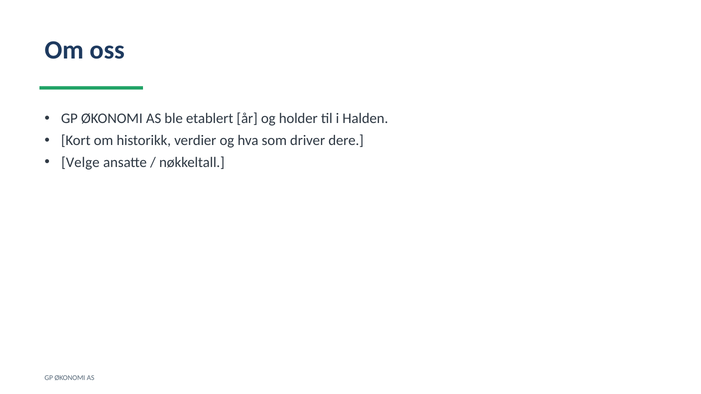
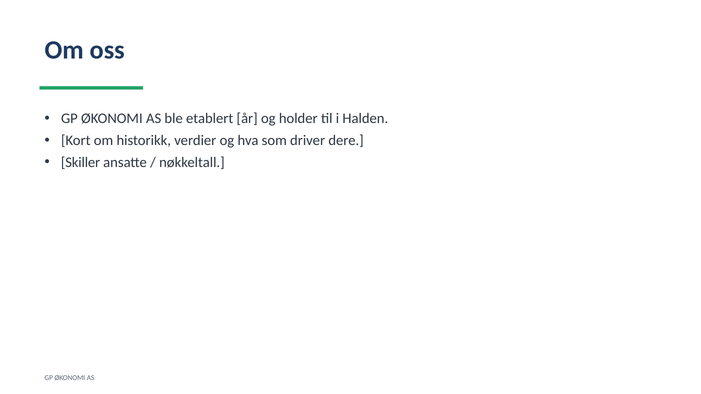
Velge: Velge -> Skiller
